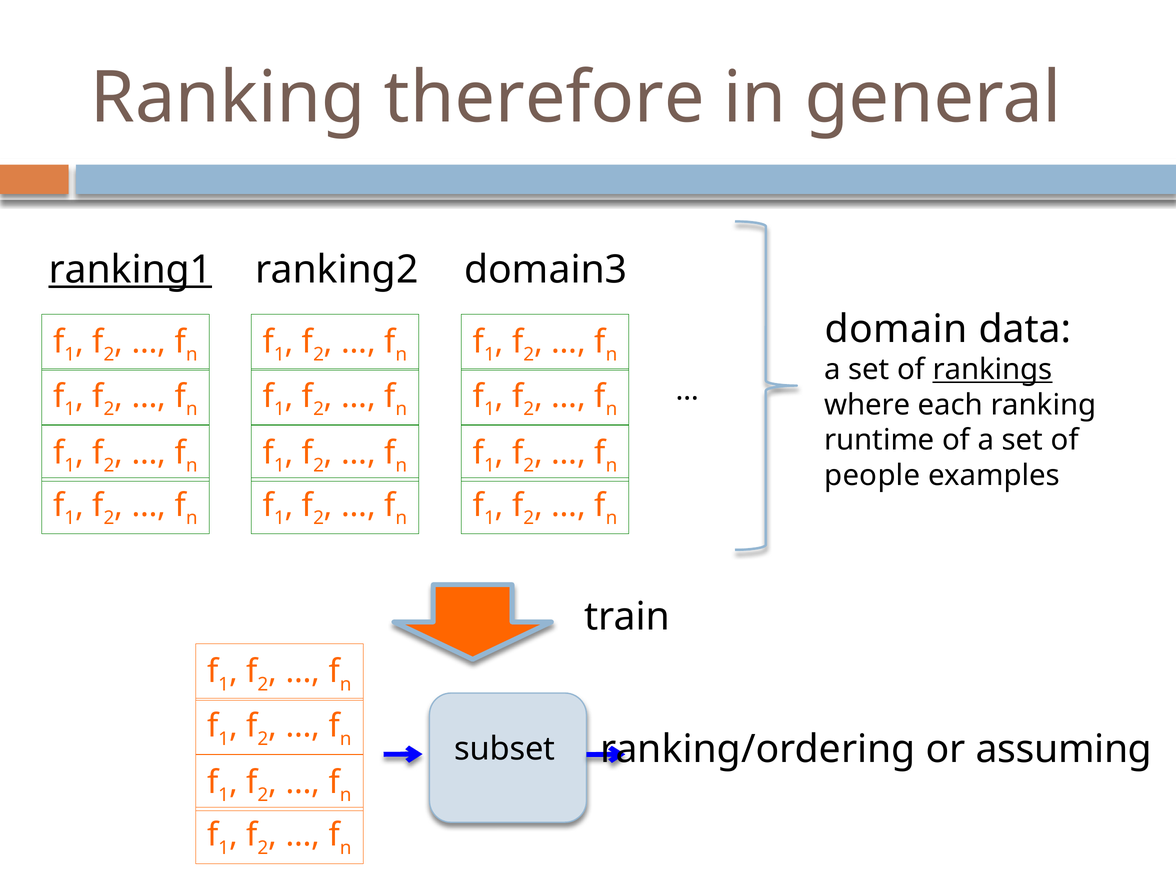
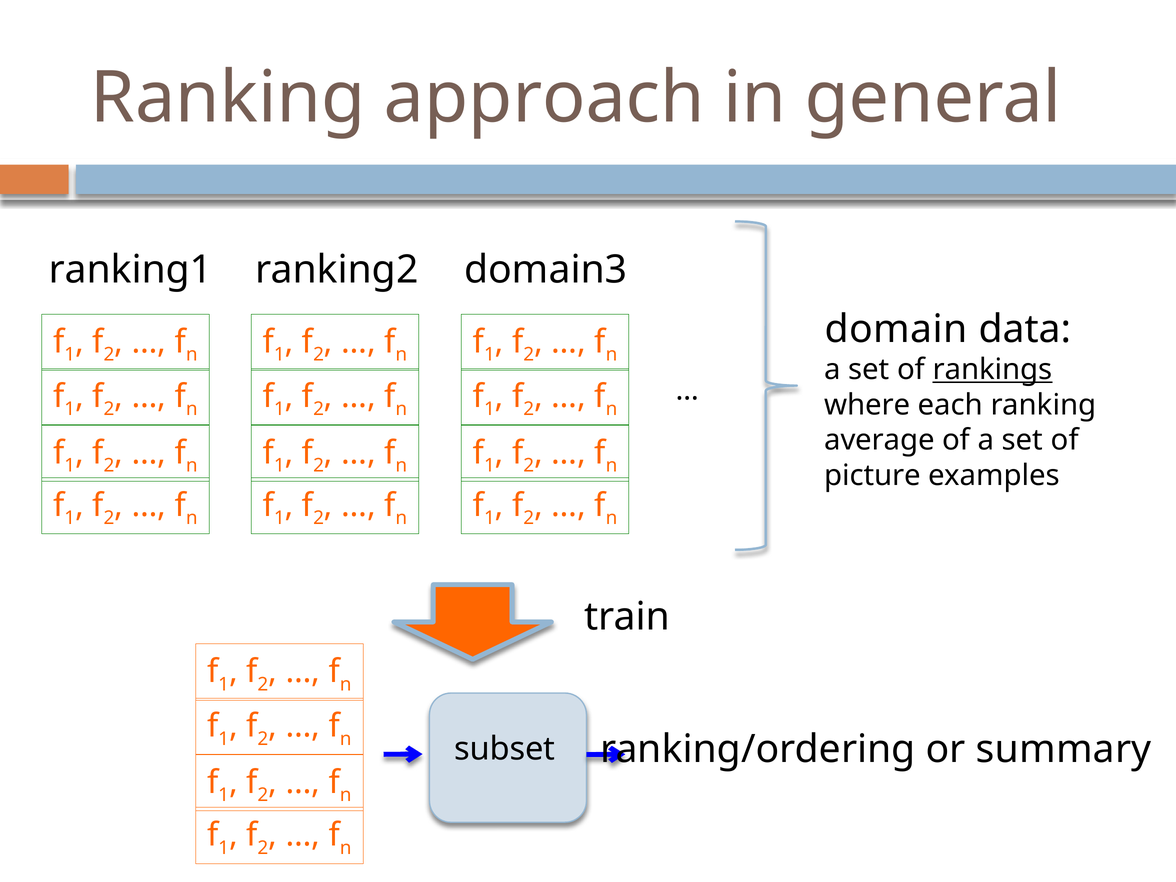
therefore: therefore -> approach
ranking1 underline: present -> none
runtime: runtime -> average
people: people -> picture
assuming: assuming -> summary
